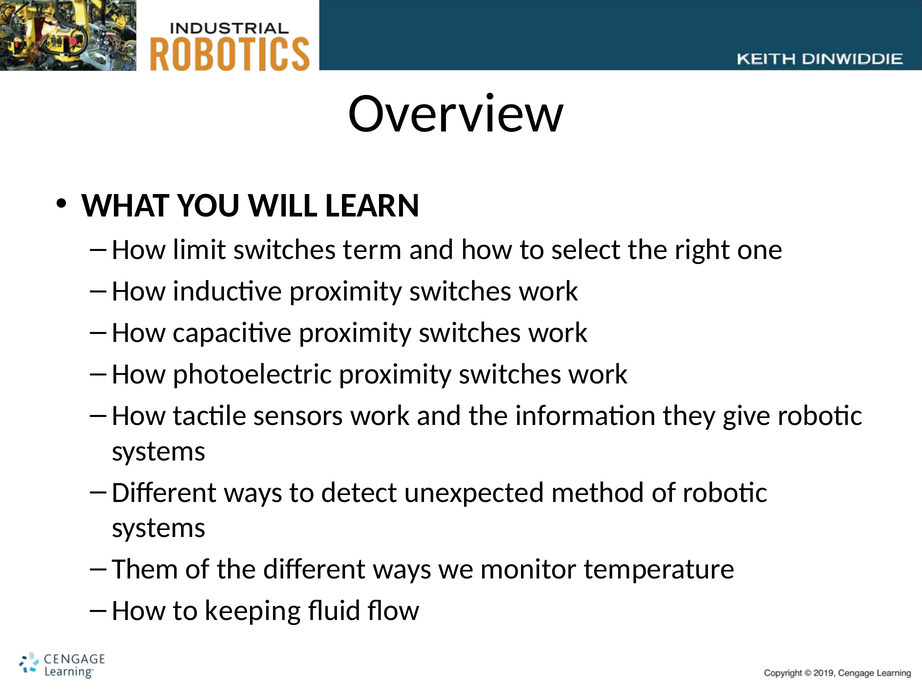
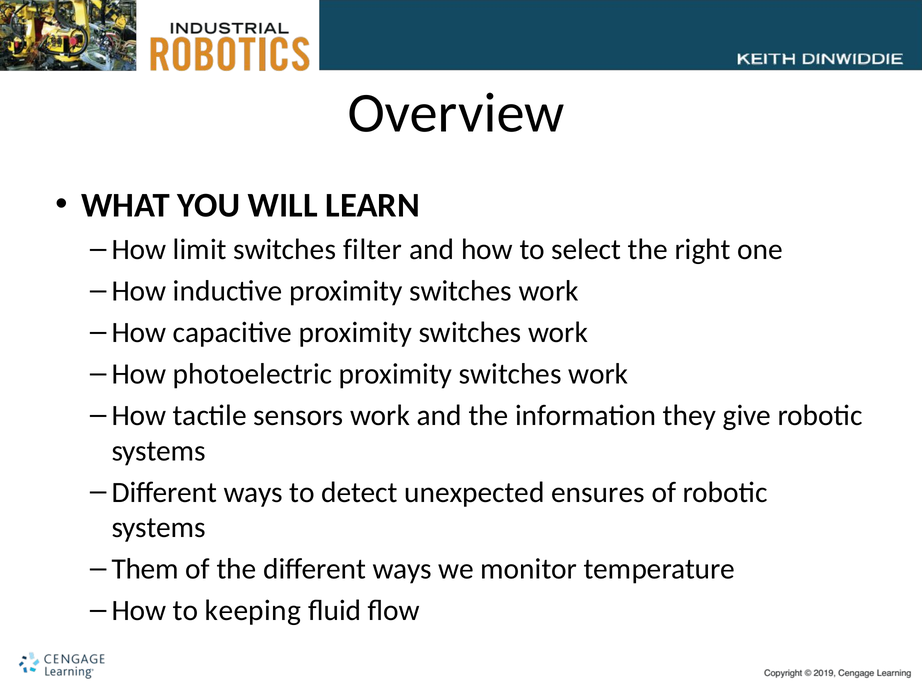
term: term -> filter
method: method -> ensures
